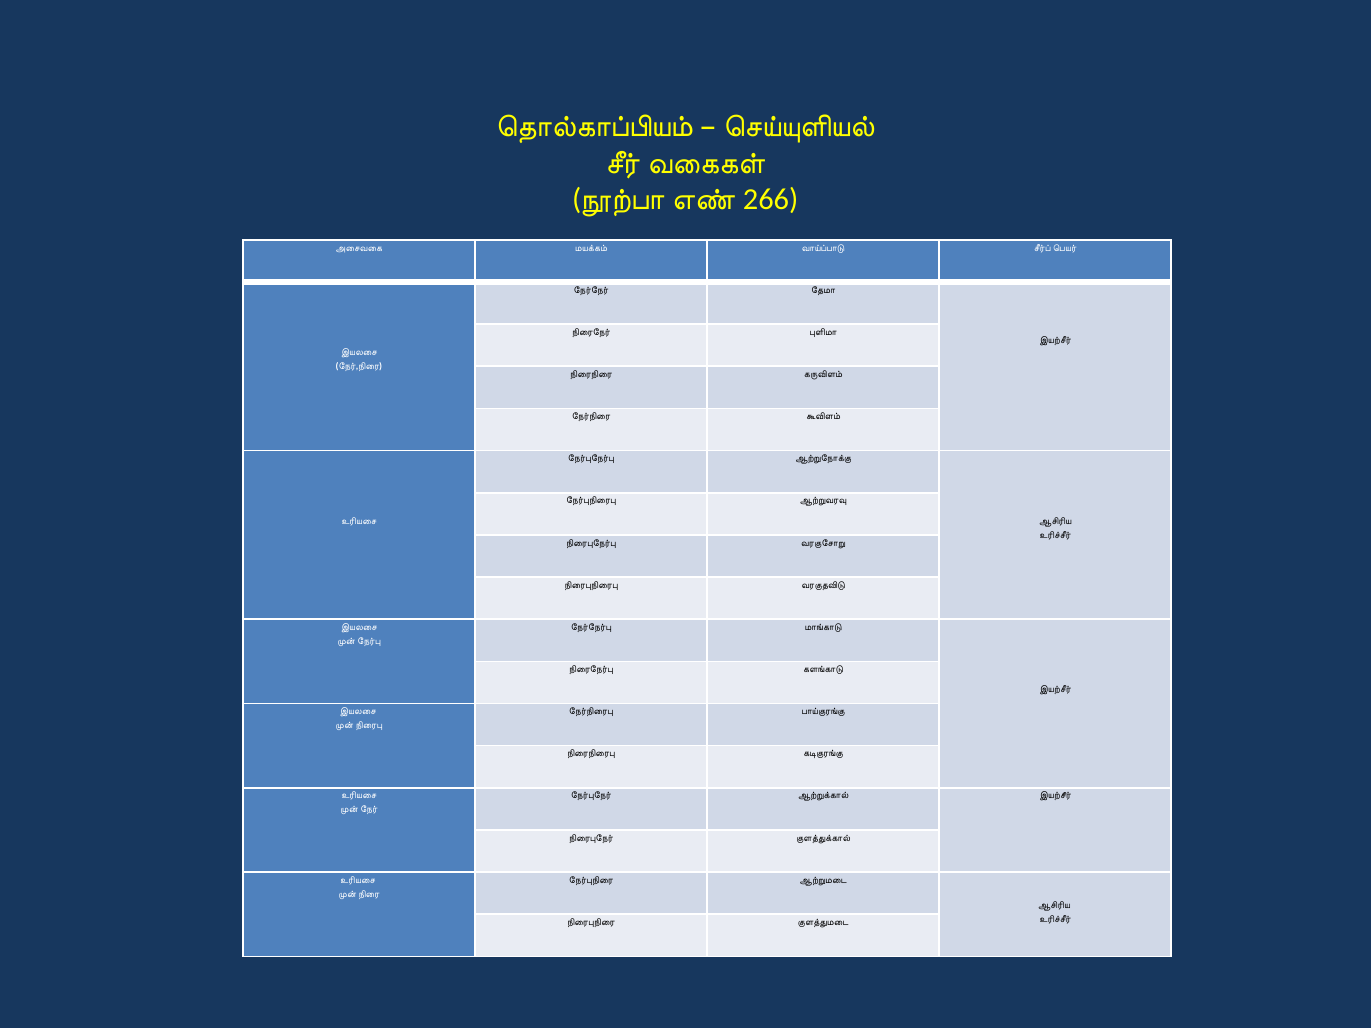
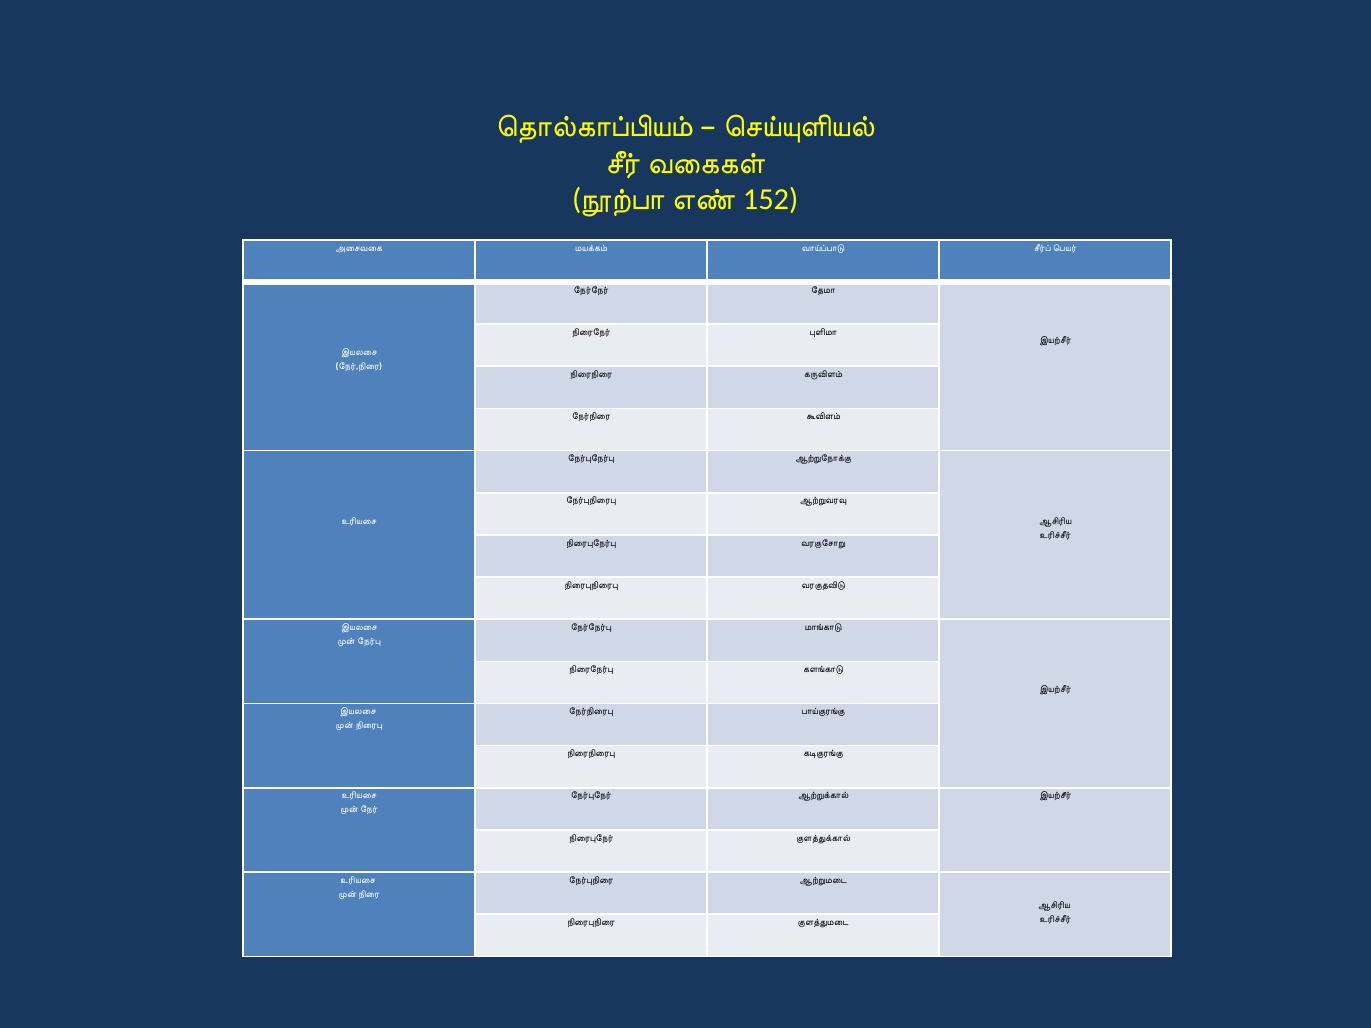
266: 266 -> 152
